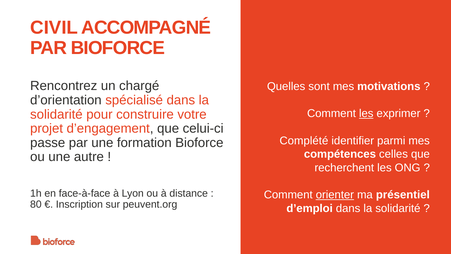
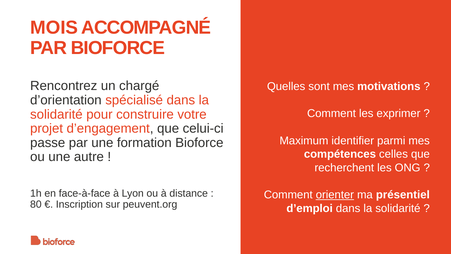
CIVIL: CIVIL -> MOIS
les at (366, 113) underline: present -> none
Complété: Complété -> Maximum
